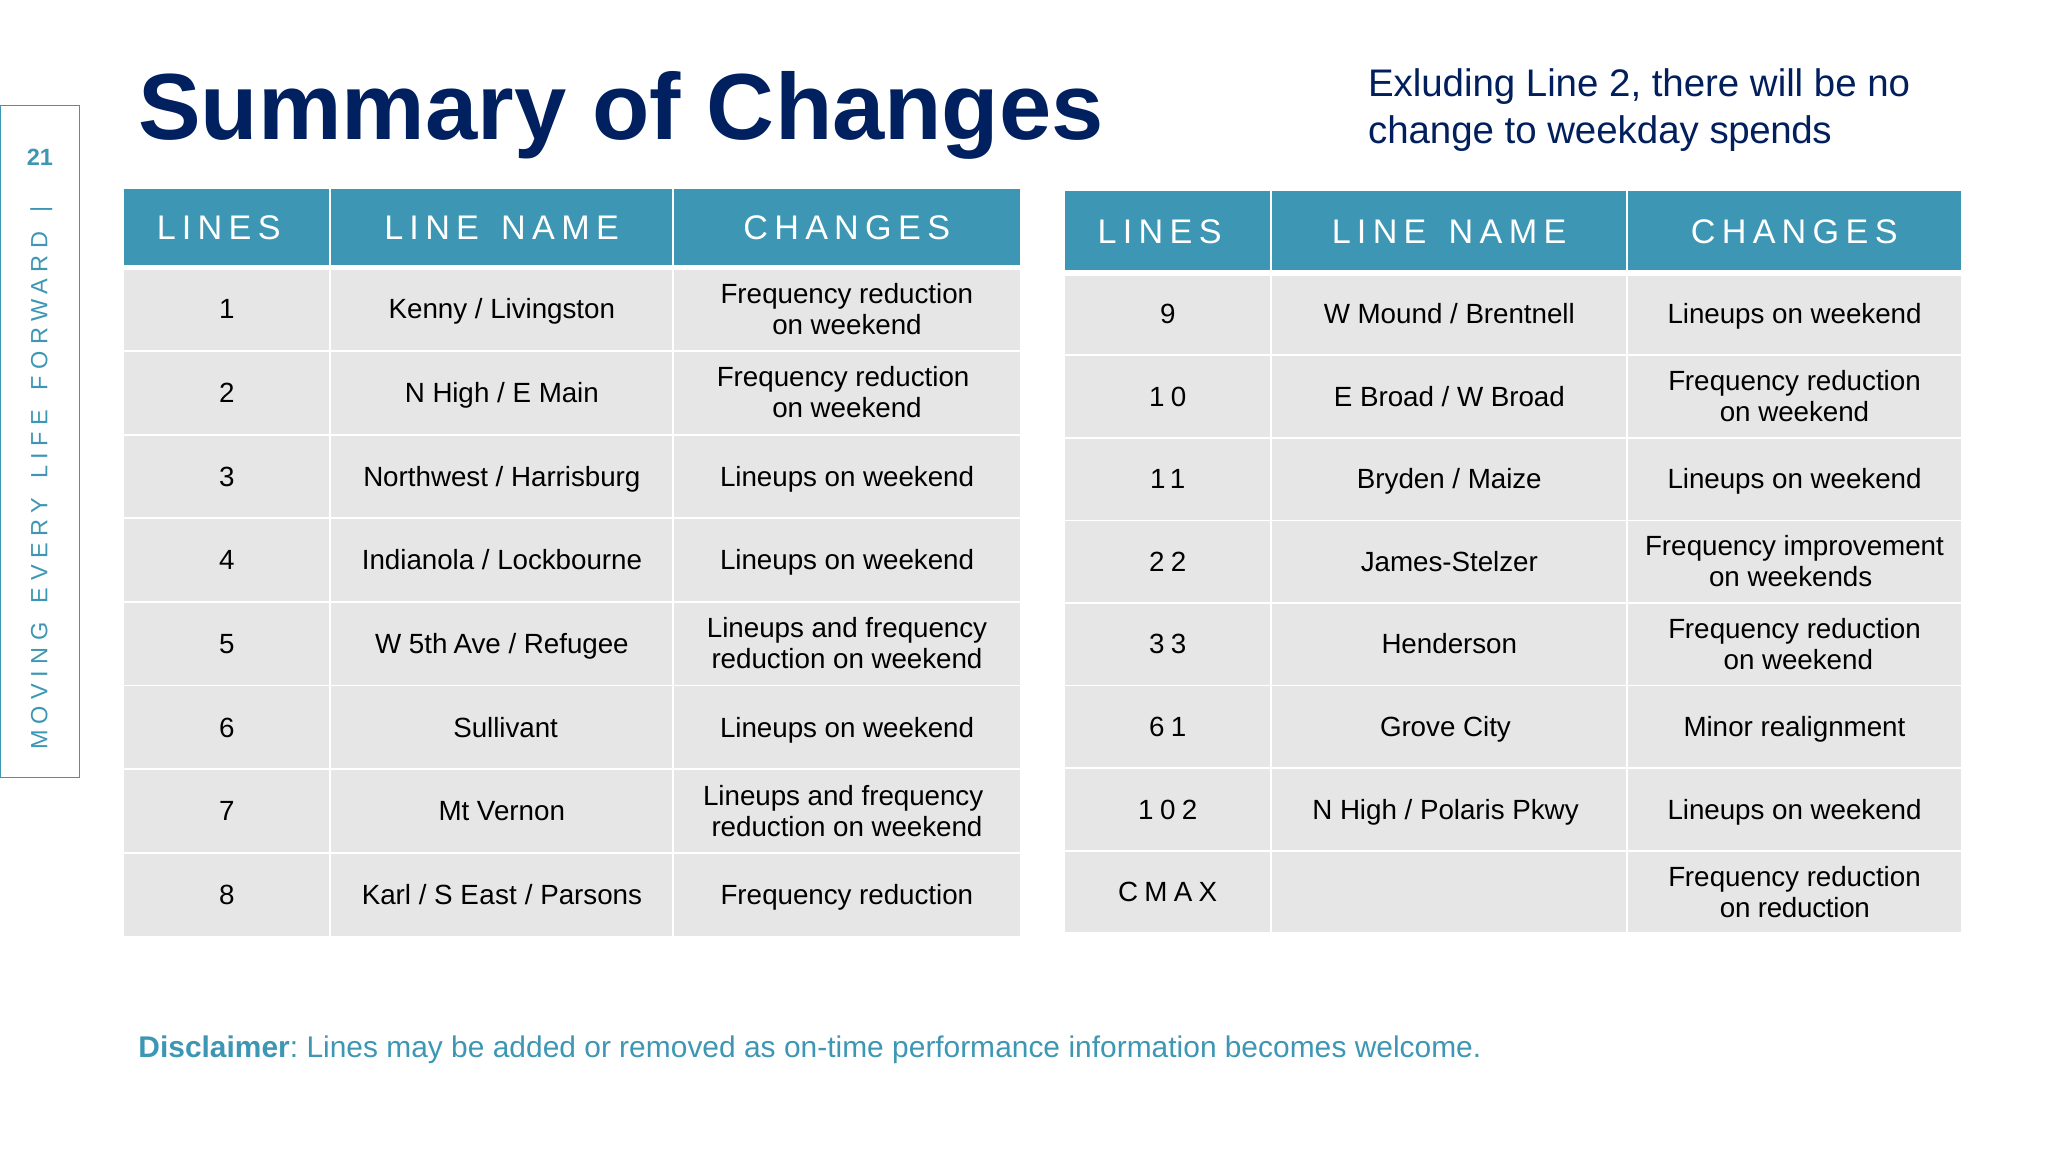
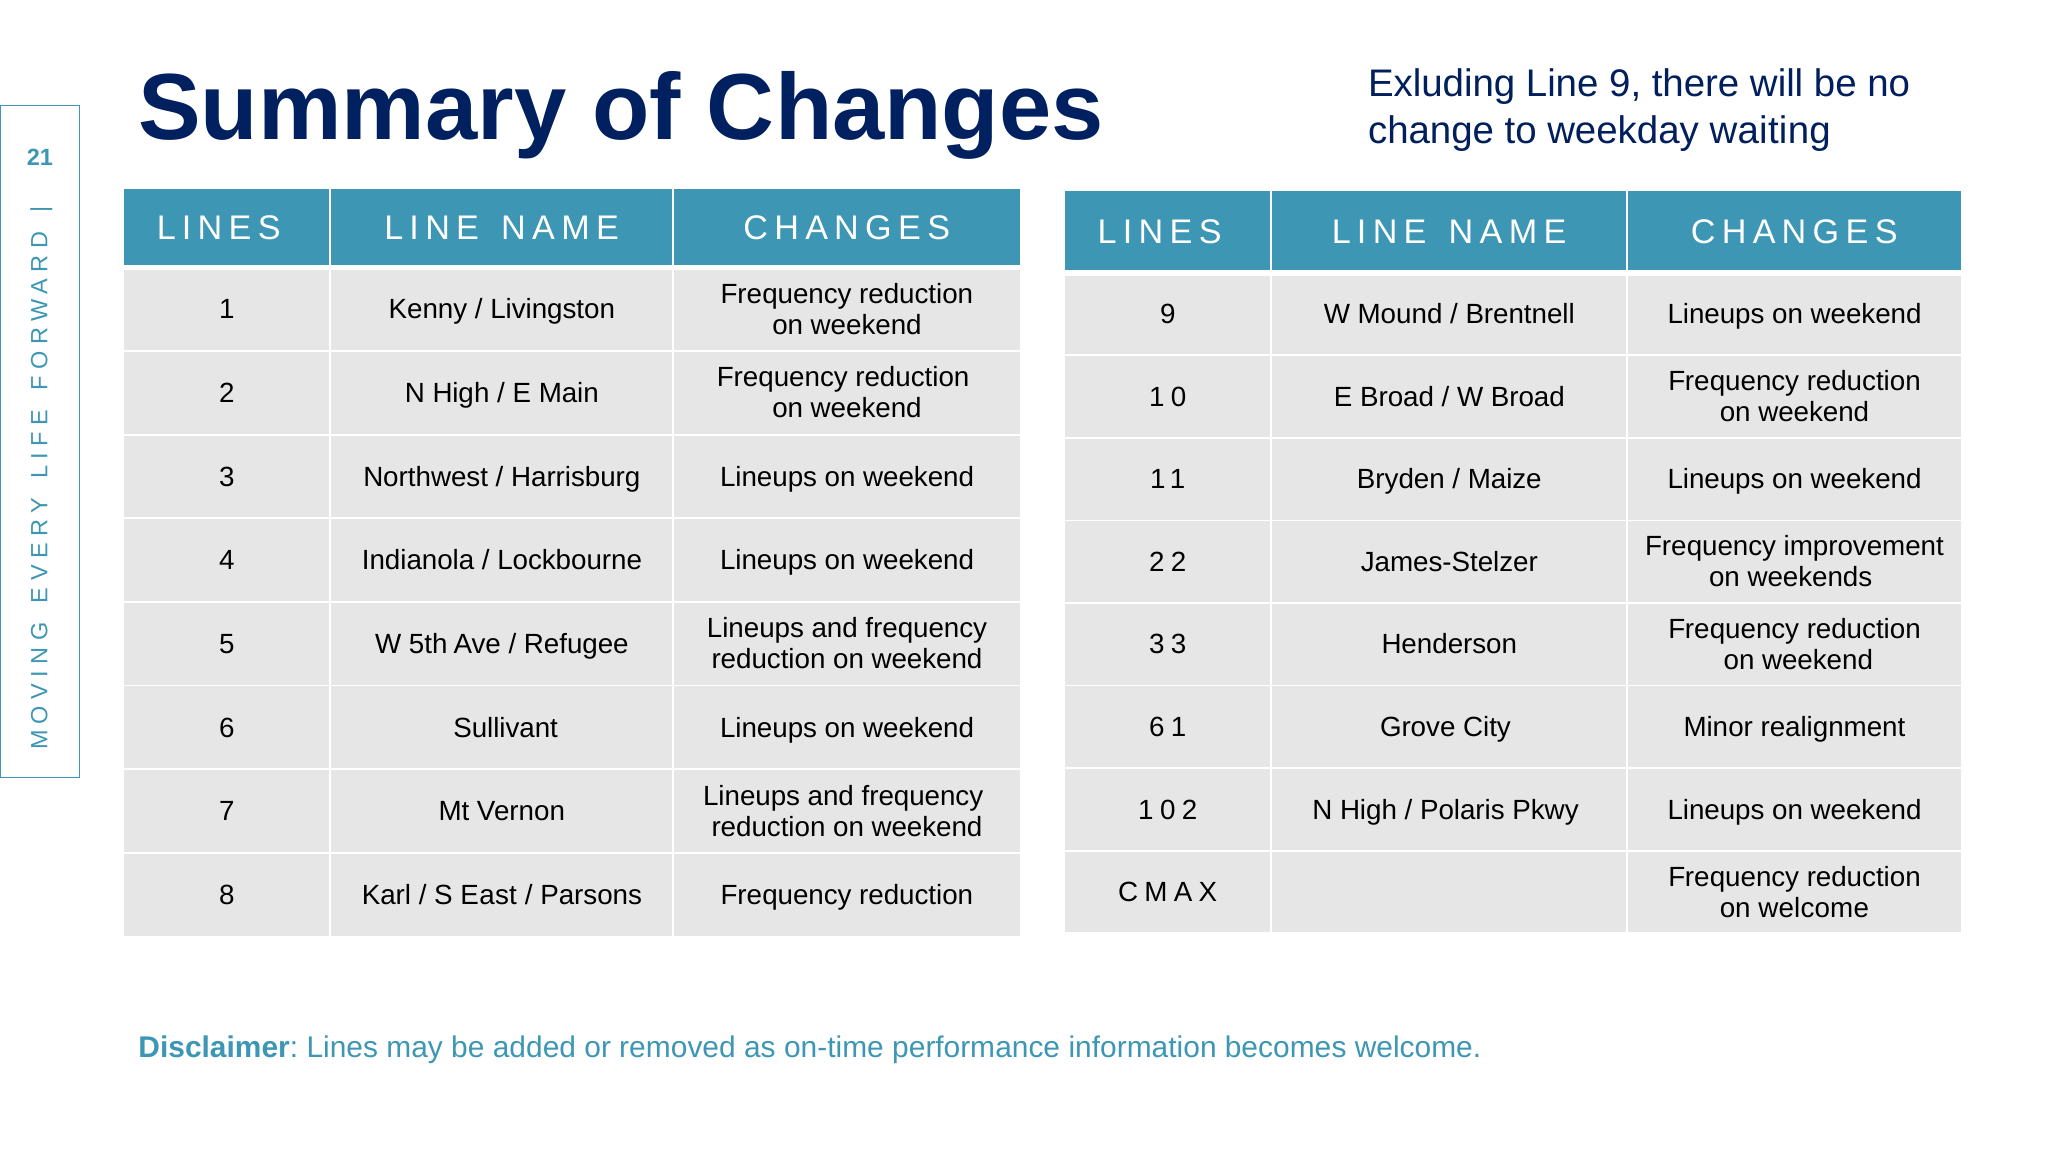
Line 2: 2 -> 9
spends: spends -> waiting
on reduction: reduction -> welcome
